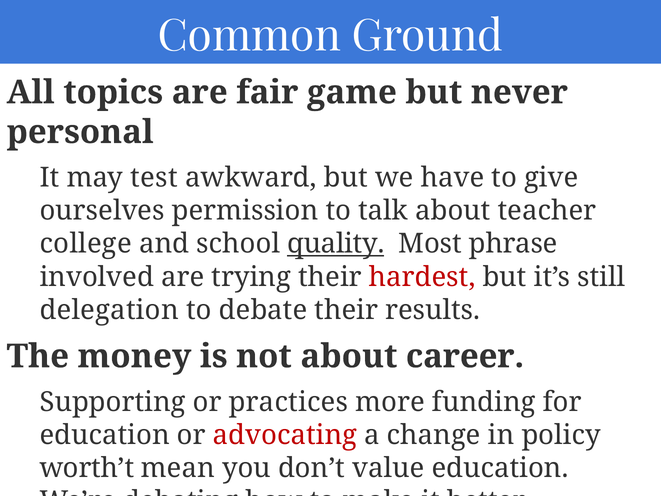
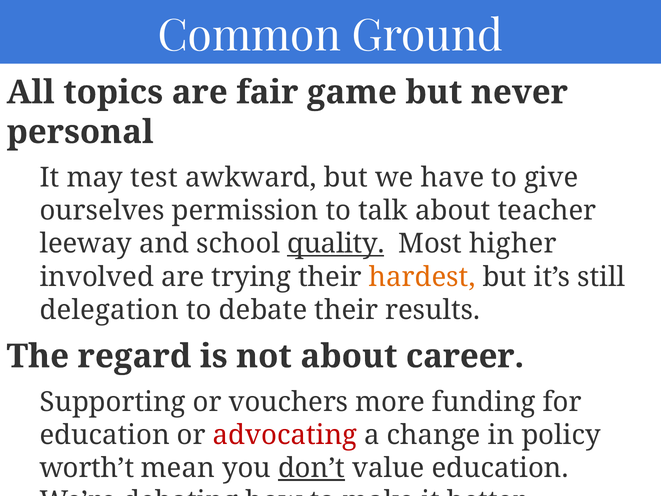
college: college -> leeway
phrase: phrase -> higher
hardest colour: red -> orange
money: money -> regard
practices: practices -> vouchers
don’t underline: none -> present
